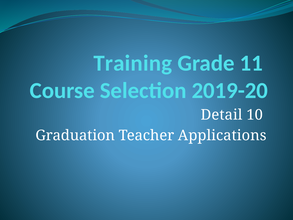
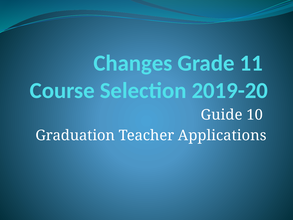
Training: Training -> Changes
Detail: Detail -> Guide
